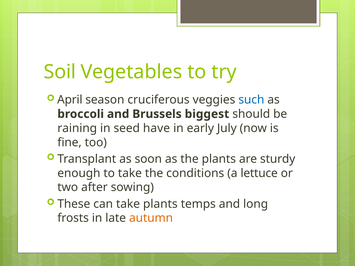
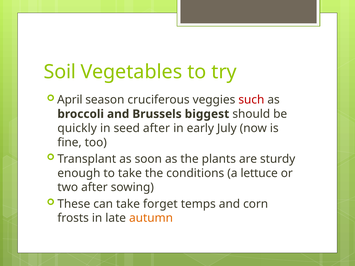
such colour: blue -> red
raining: raining -> quickly
seed have: have -> after
take plants: plants -> forget
long: long -> corn
